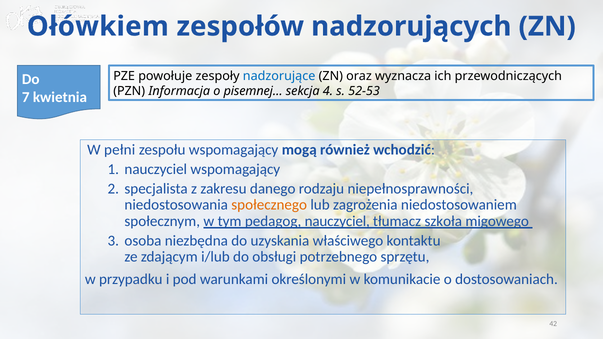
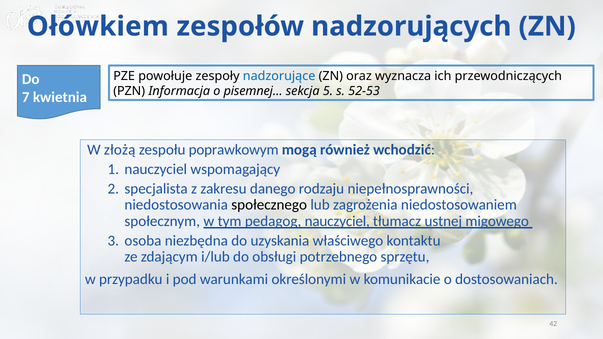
4: 4 -> 5
pełni: pełni -> złożą
zespołu wspomagający: wspomagający -> poprawkowym
społecznego colour: orange -> black
szkoła: szkoła -> ustnej
